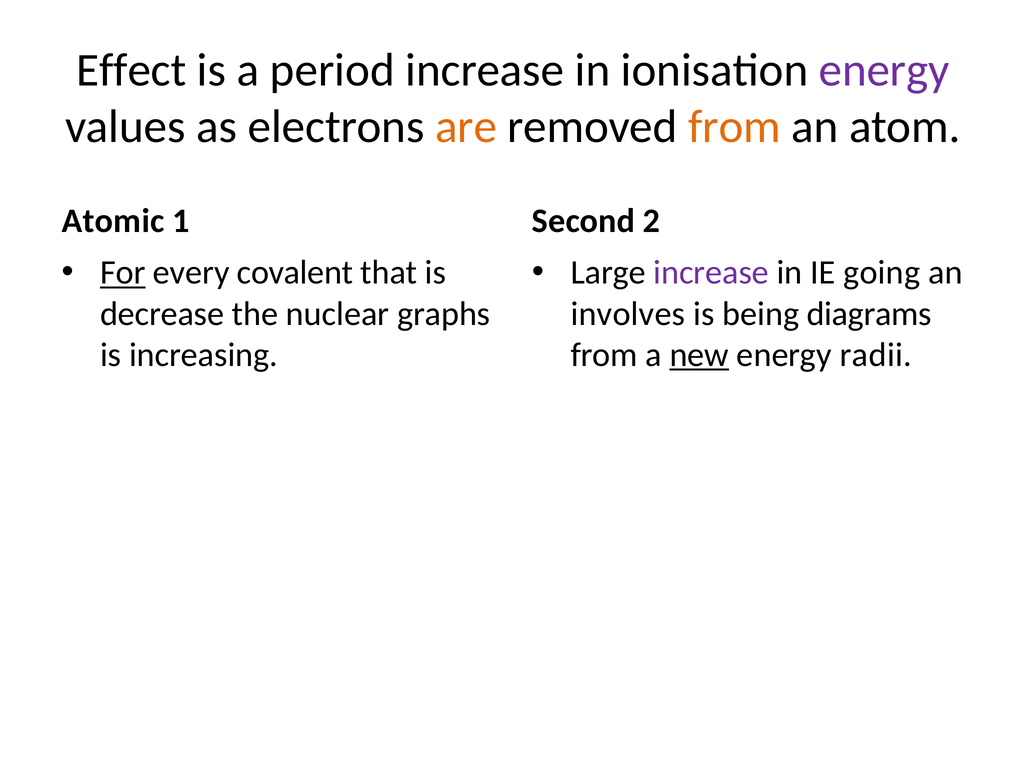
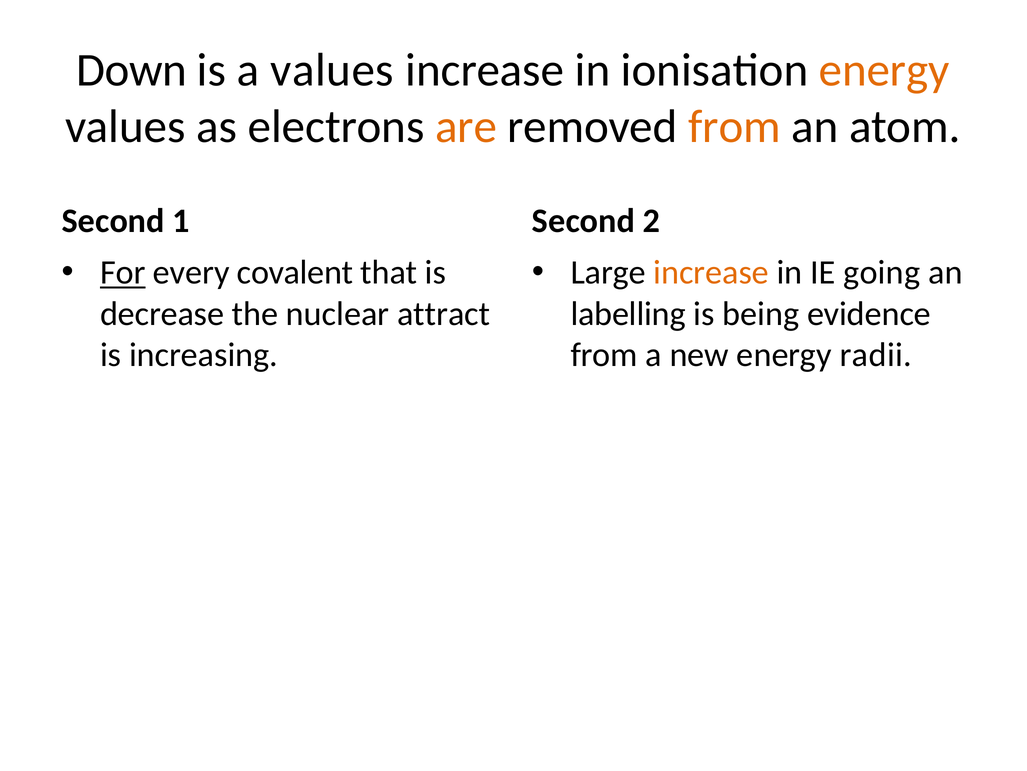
Effect: Effect -> Down
a period: period -> values
energy at (884, 70) colour: purple -> orange
Atomic at (113, 221): Atomic -> Second
increase at (711, 272) colour: purple -> orange
graphs: graphs -> attract
involves: involves -> labelling
diagrams: diagrams -> evidence
new underline: present -> none
